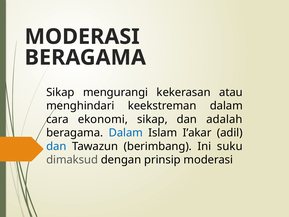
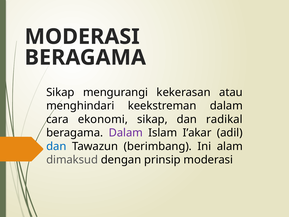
adalah: adalah -> radikal
Dalam at (126, 133) colour: blue -> purple
suku: suku -> alam
